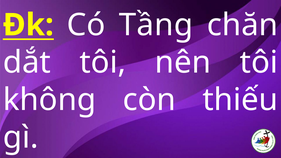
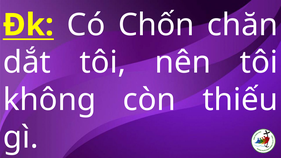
Tầng: Tầng -> Chốn
